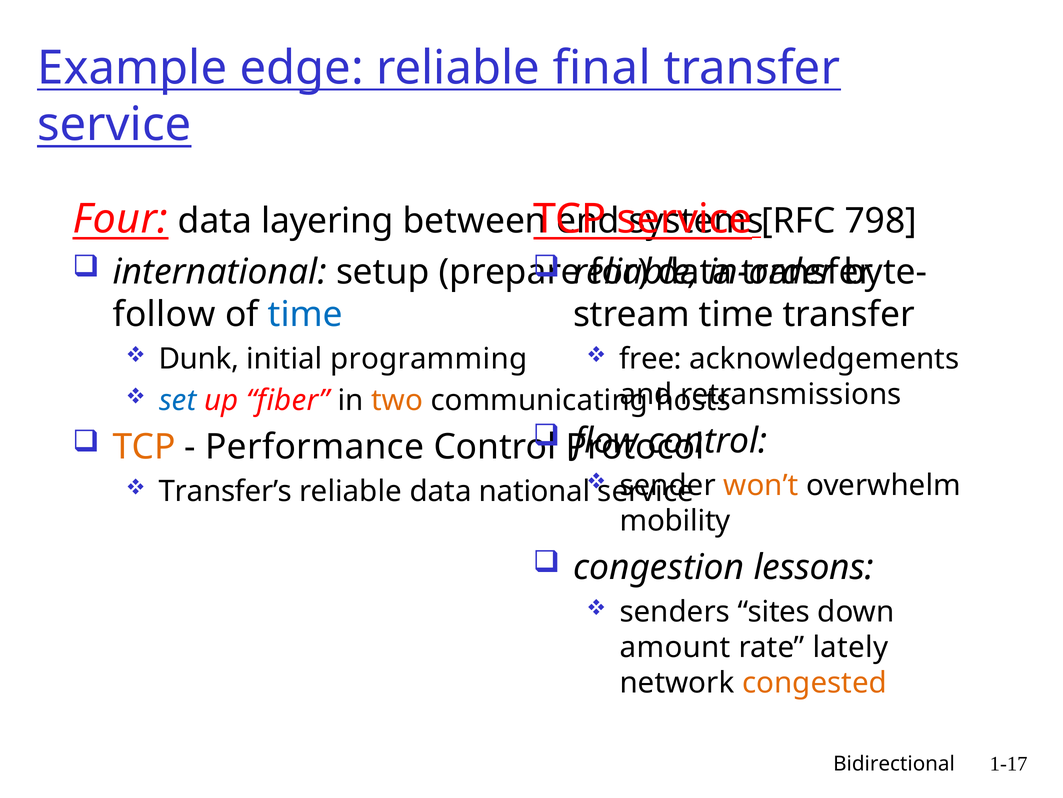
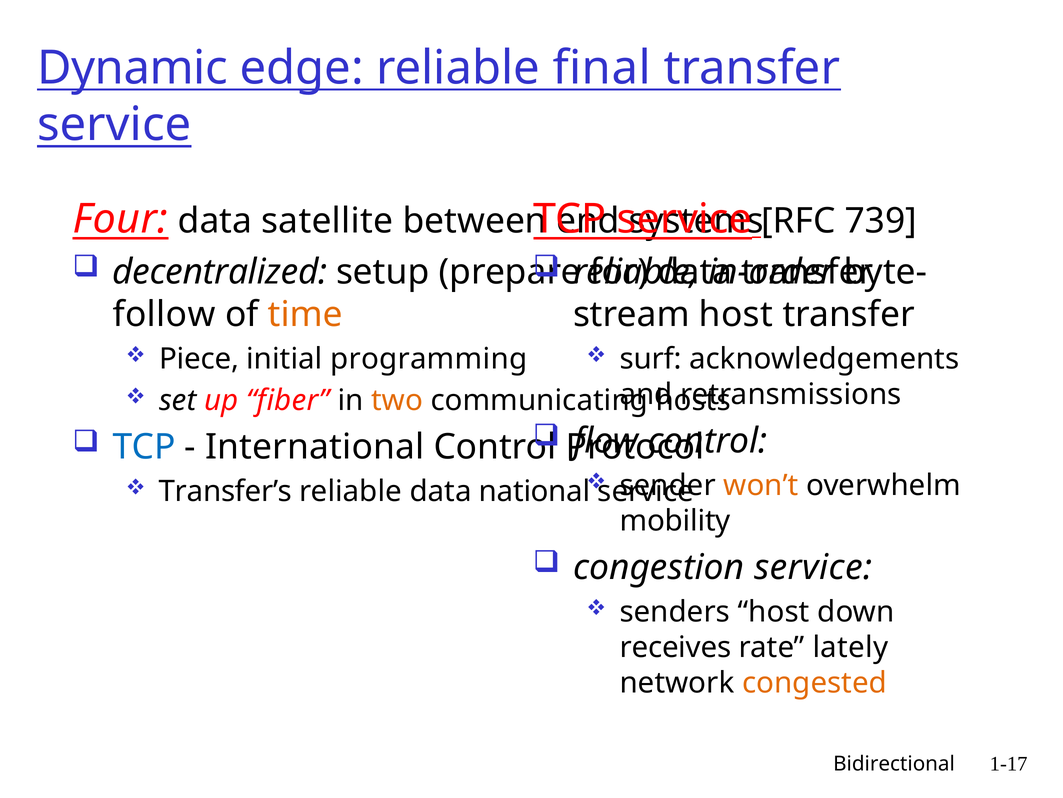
Example: Example -> Dynamic
layering: layering -> satellite
798: 798 -> 739
international: international -> decentralized
time at (305, 314) colour: blue -> orange
time at (736, 314): time -> host
Dunk: Dunk -> Piece
free: free -> surf
set colour: blue -> black
TCP at (144, 447) colour: orange -> blue
Performance: Performance -> International
congestion lessons: lessons -> service
senders sites: sites -> host
amount: amount -> receives
